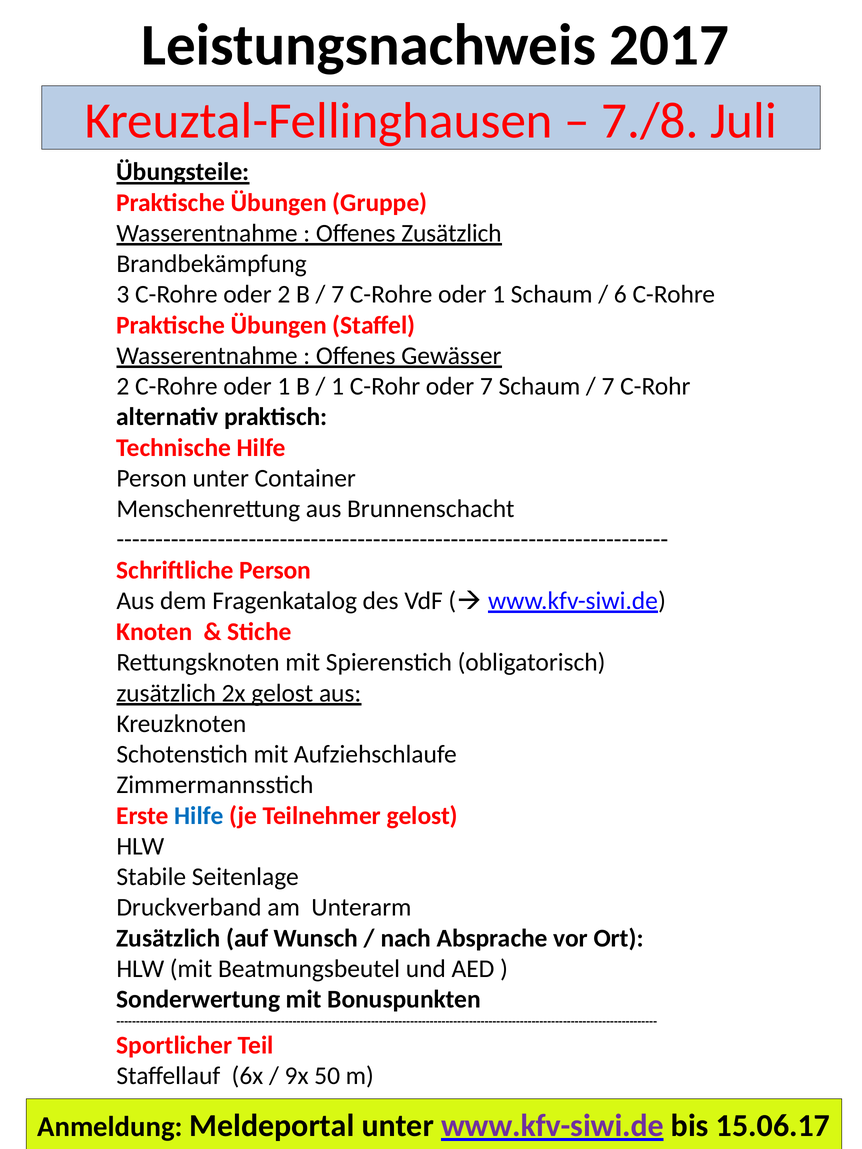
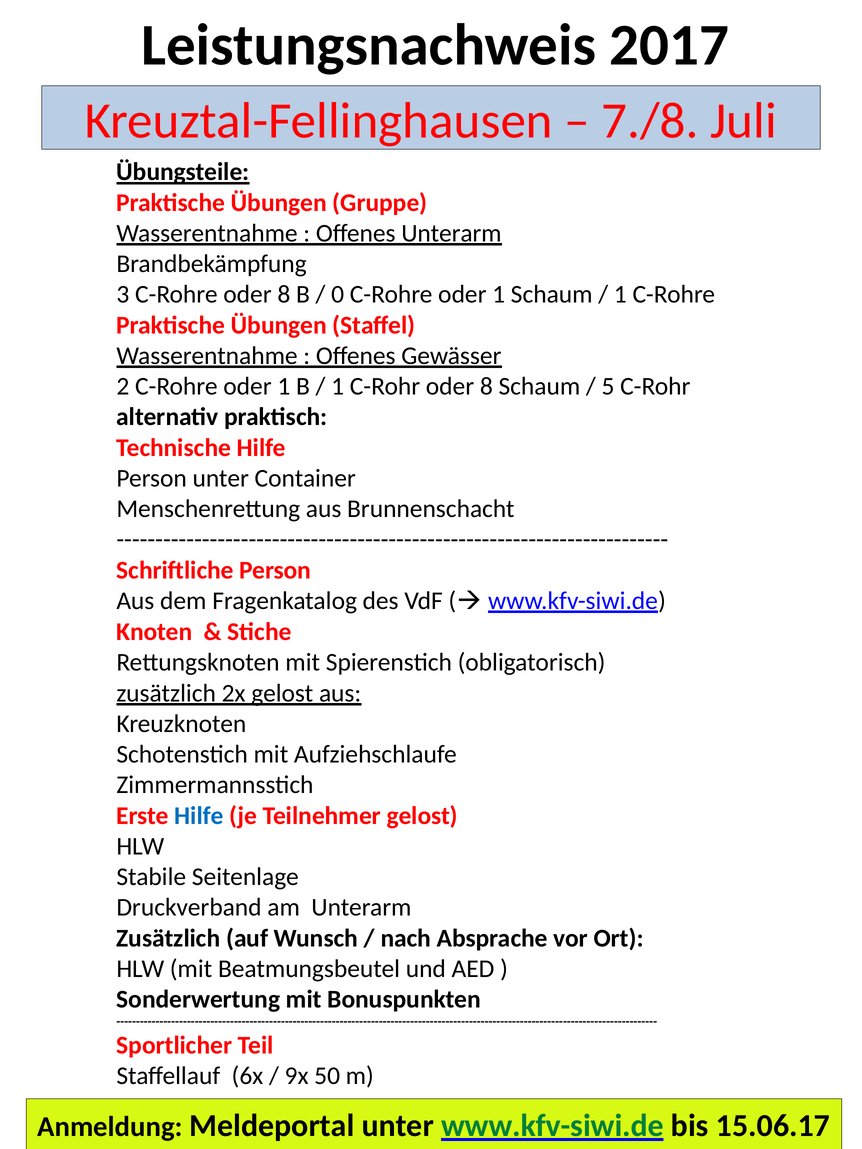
Offenes Zusätzlich: Zusätzlich -> Unterarm
C-Rohre oder 2: 2 -> 8
7 at (338, 295): 7 -> 0
6 at (620, 295): 6 -> 1
C-Rohr oder 7: 7 -> 8
7 at (608, 386): 7 -> 5
www.kfv-siwi.de at (552, 1126) colour: purple -> green
